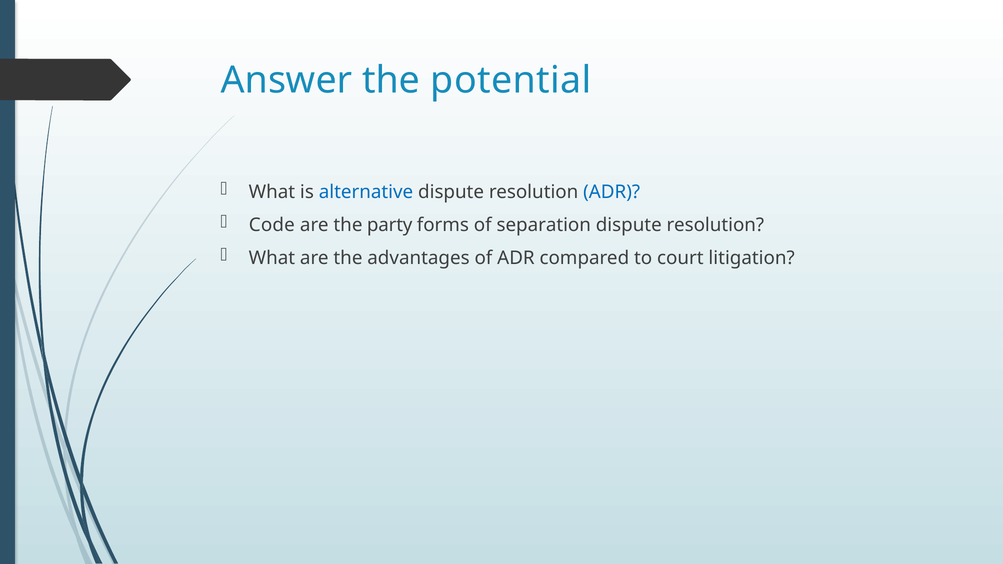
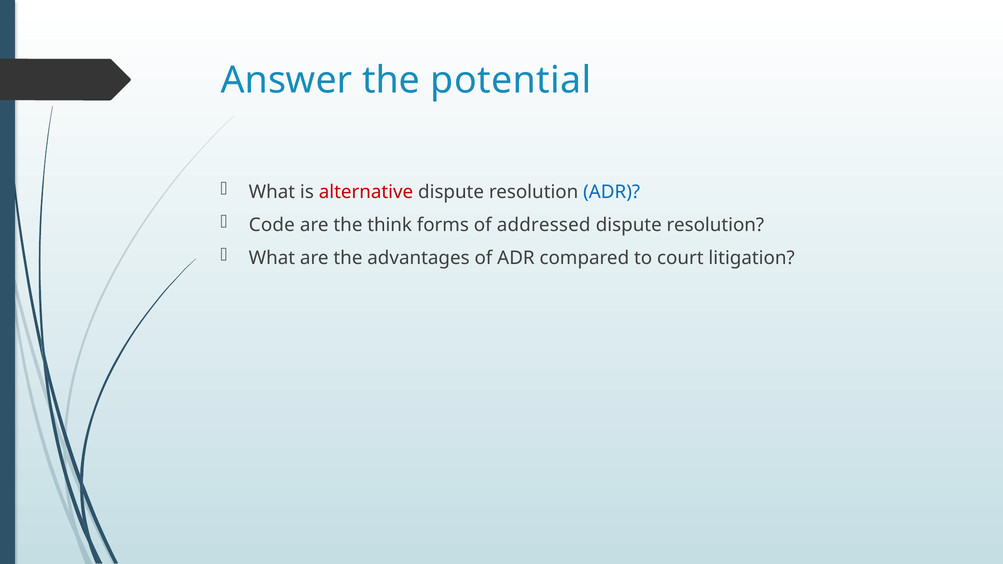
alternative colour: blue -> red
party: party -> think
separation: separation -> addressed
